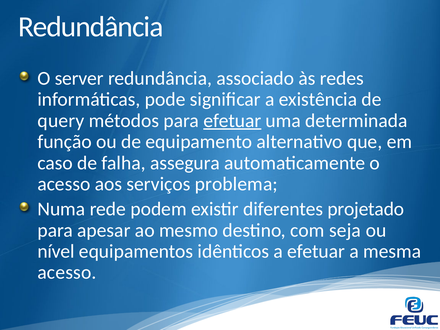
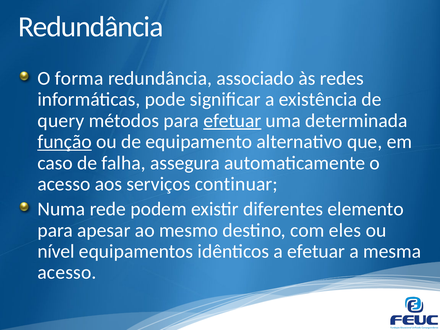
server: server -> forma
função underline: none -> present
problema: problema -> continuar
projetado: projetado -> elemento
seja: seja -> eles
